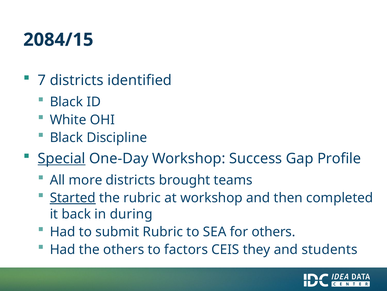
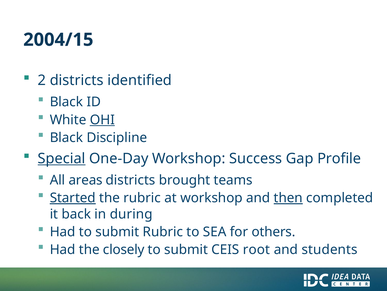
2084/15: 2084/15 -> 2004/15
7: 7 -> 2
OHI underline: none -> present
more: more -> areas
then underline: none -> present
the others: others -> closely
factors at (186, 249): factors -> submit
they: they -> root
